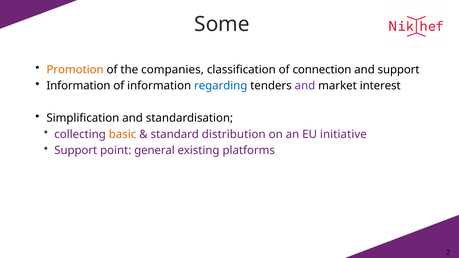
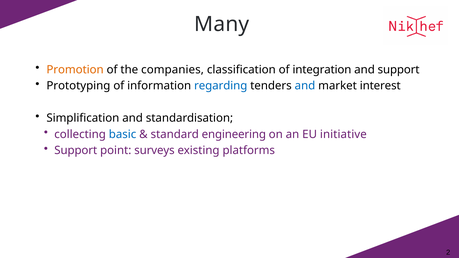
Some: Some -> Many
connection: connection -> integration
Information at (78, 86): Information -> Prototyping
and at (305, 86) colour: purple -> blue
basic colour: orange -> blue
distribution: distribution -> engineering
general: general -> surveys
